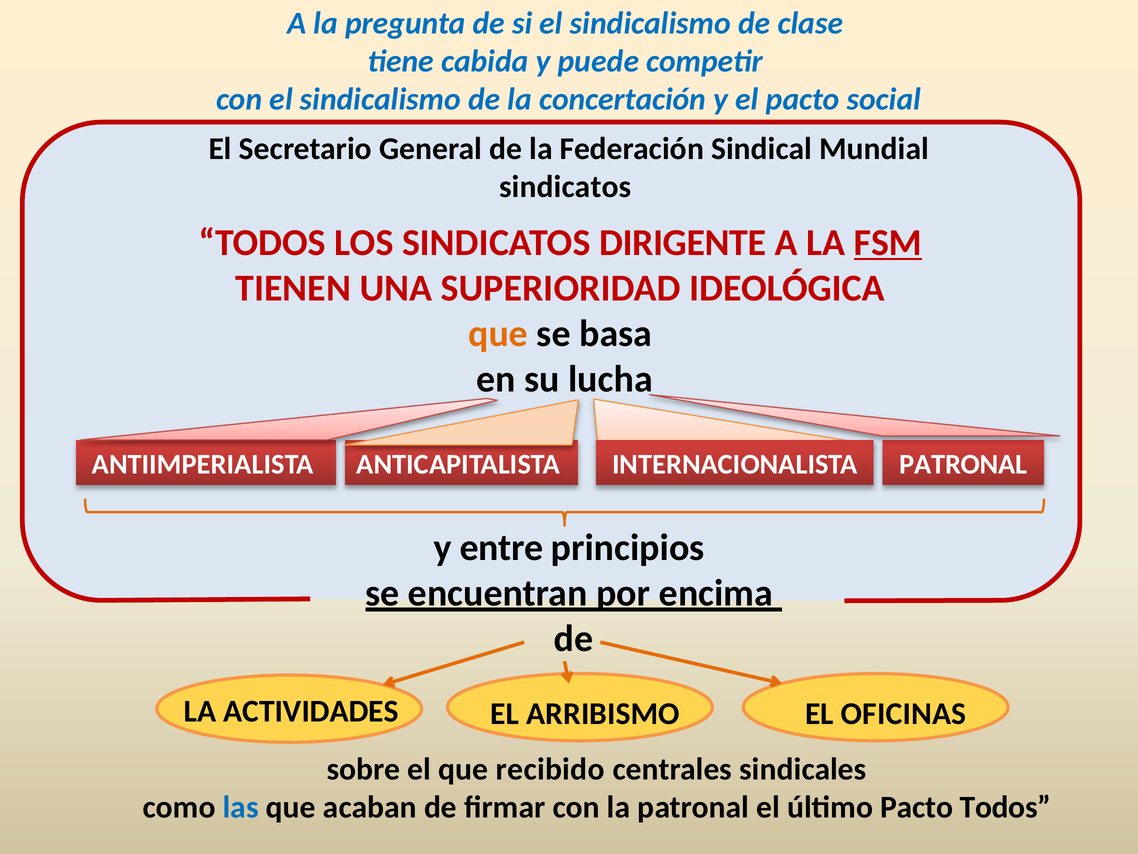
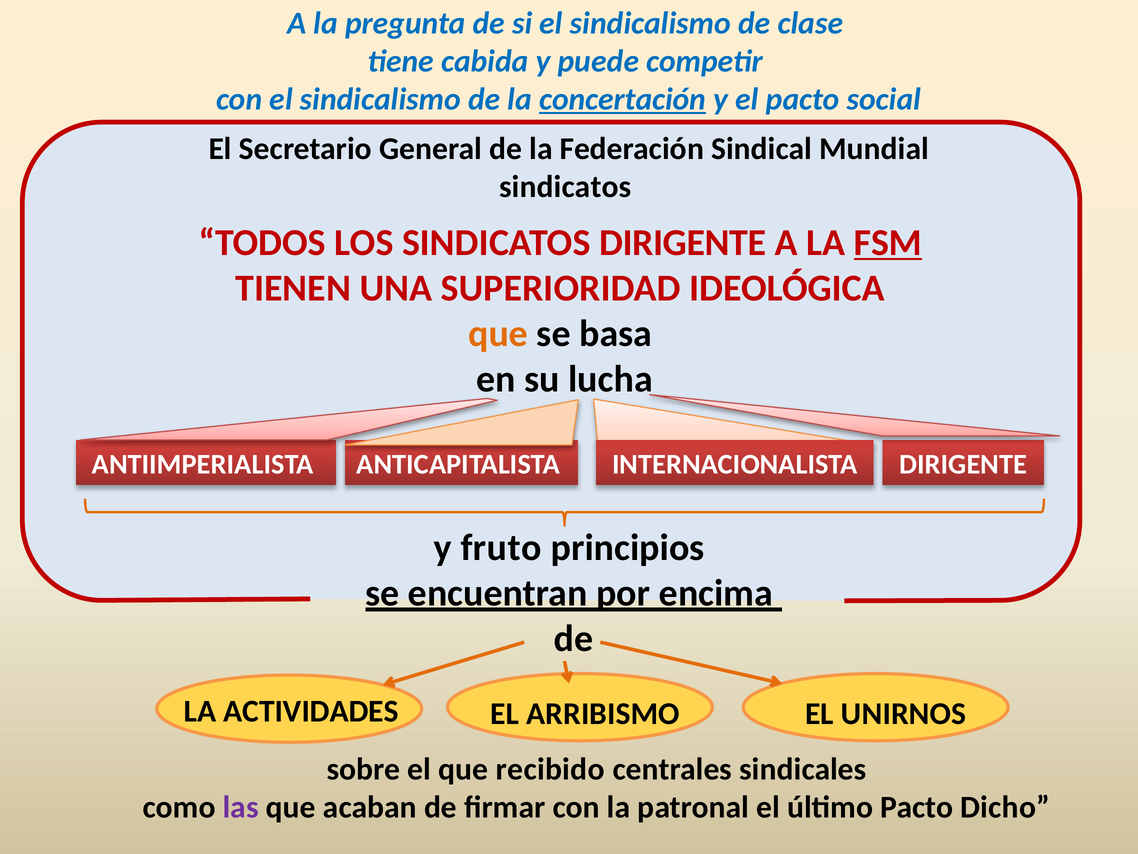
concertación underline: none -> present
INTERNACIONALISTA PATRONAL: PATRONAL -> DIRIGENTE
entre: entre -> fruto
OFICINAS: OFICINAS -> UNIRNOS
las colour: blue -> purple
Pacto Todos: Todos -> Dicho
